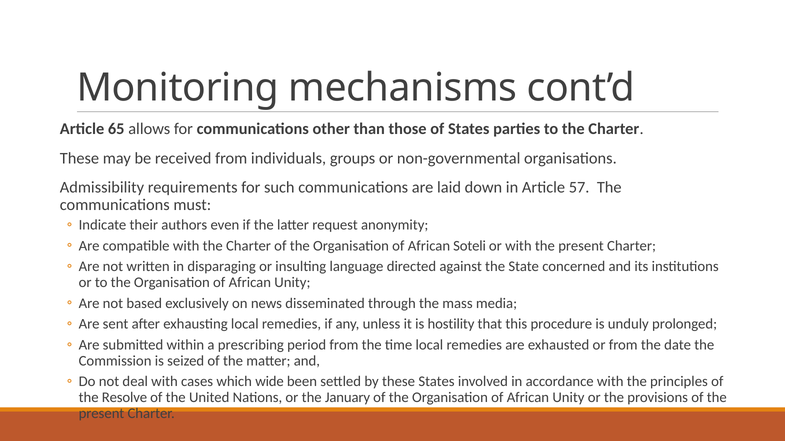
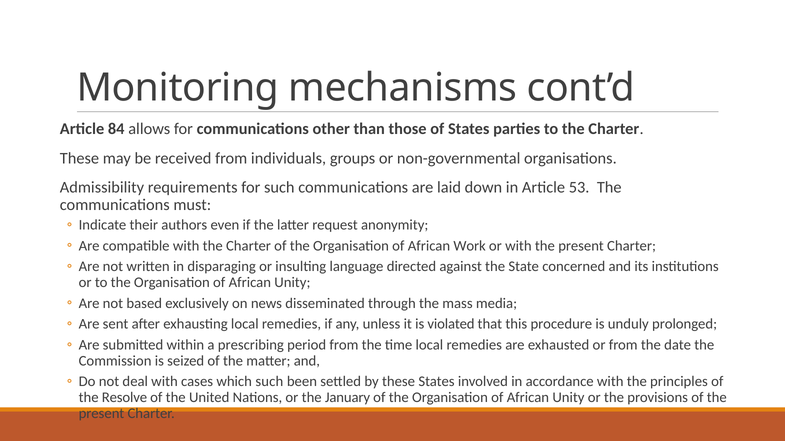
65: 65 -> 84
57: 57 -> 53
Soteli: Soteli -> Work
hostility: hostility -> violated
which wide: wide -> such
